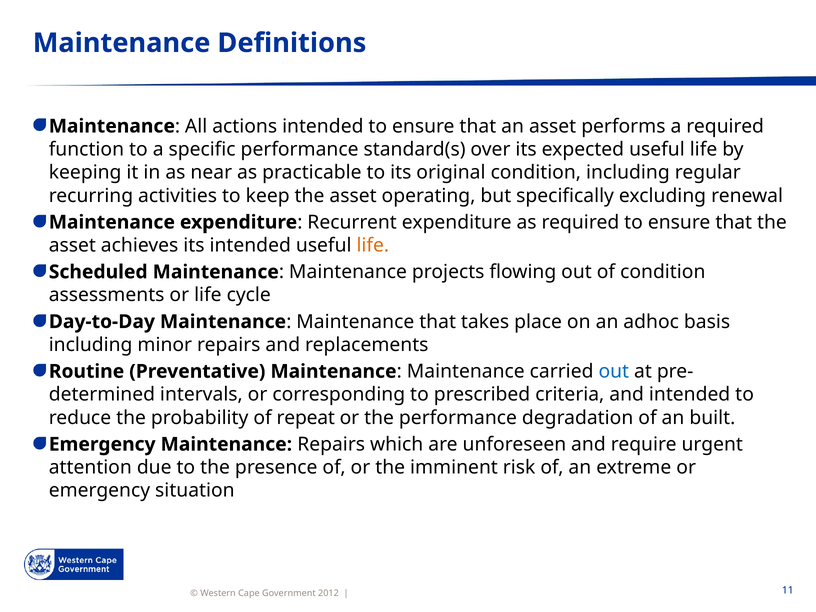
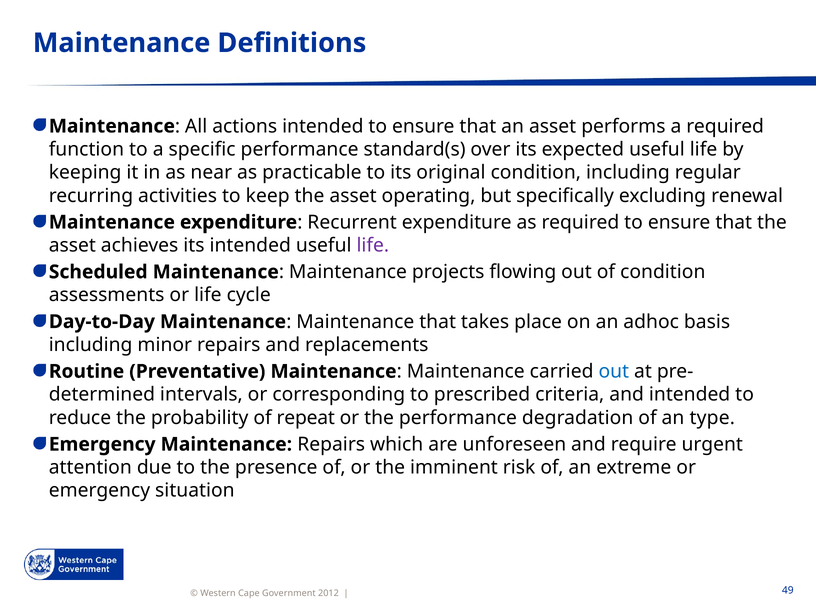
life at (373, 245) colour: orange -> purple
built: built -> type
11: 11 -> 49
